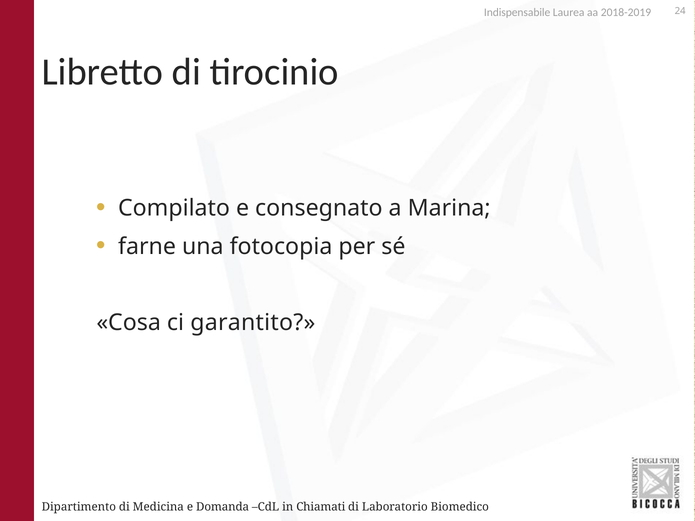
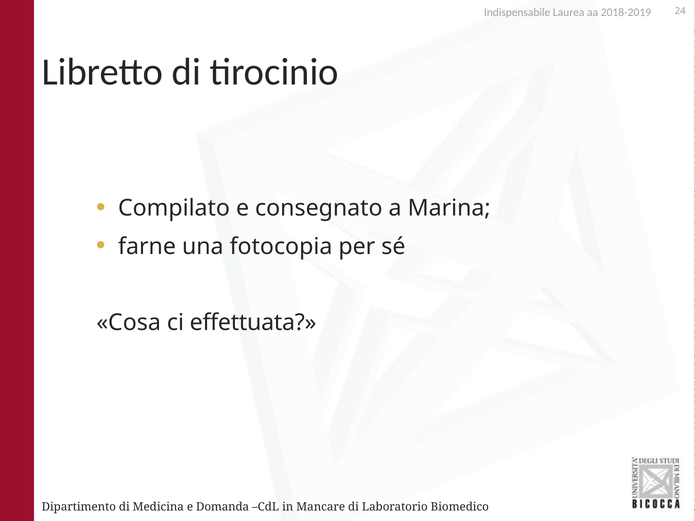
garantito: garantito -> effettuata
Chiamati: Chiamati -> Mancare
